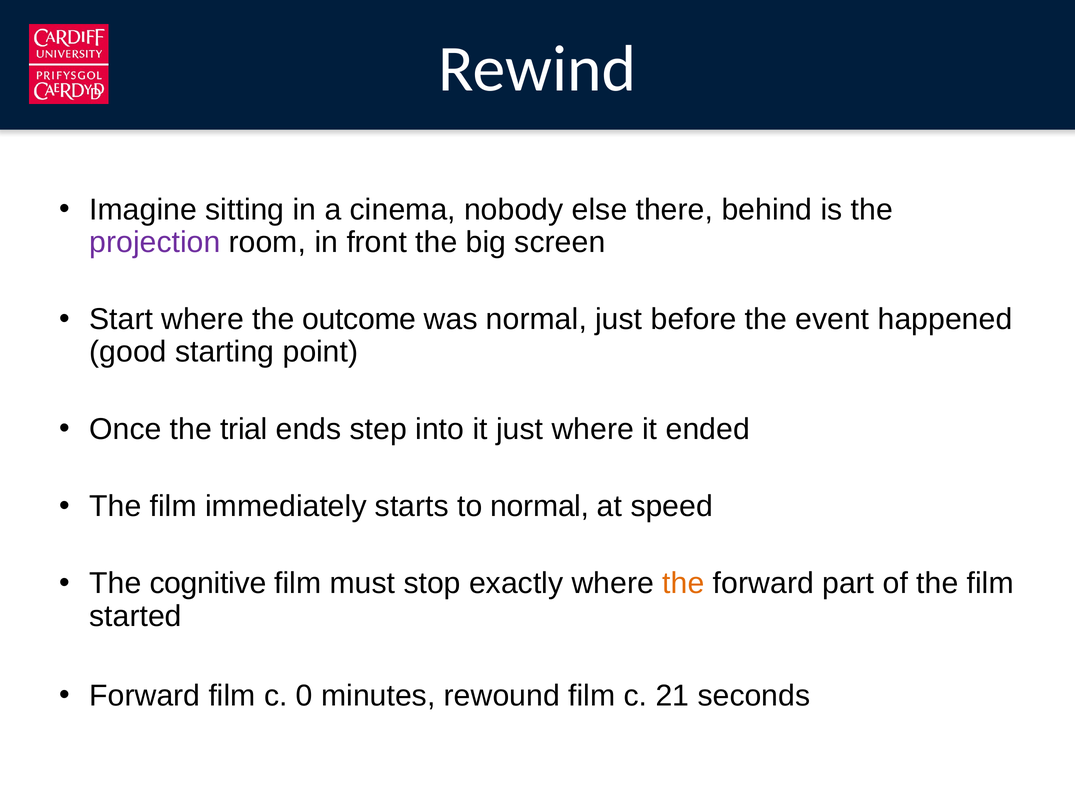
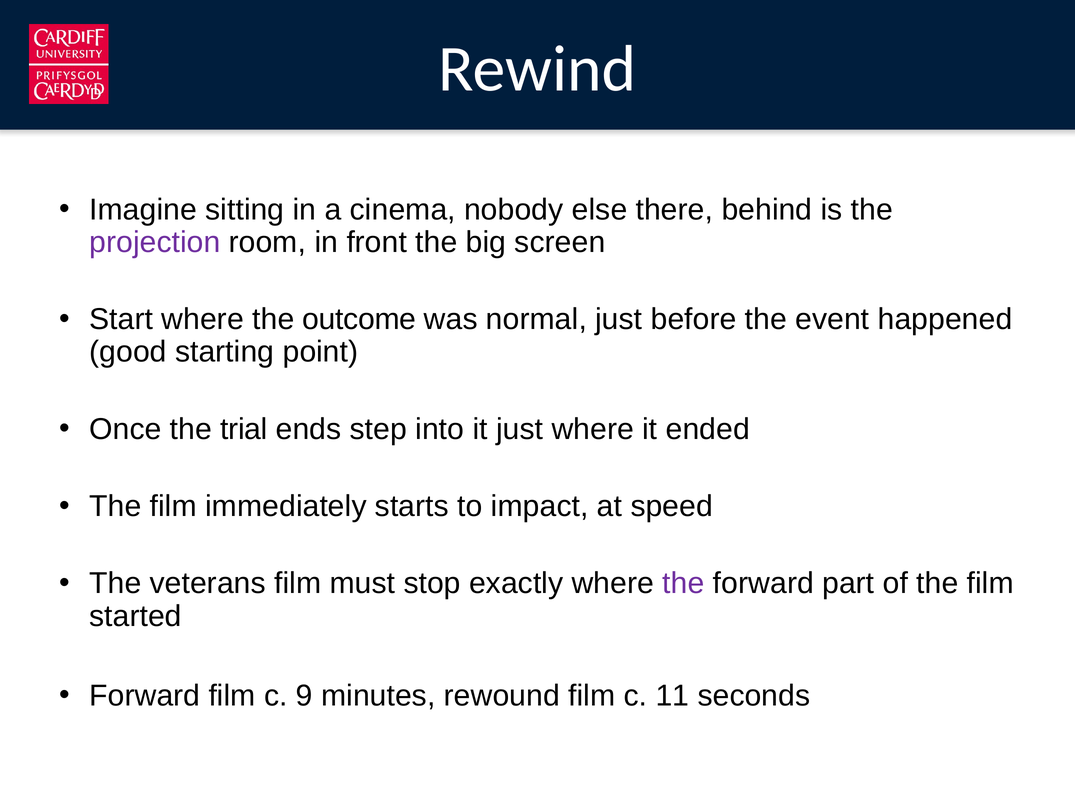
to normal: normal -> impact
cognitive: cognitive -> veterans
the at (683, 584) colour: orange -> purple
0: 0 -> 9
21: 21 -> 11
